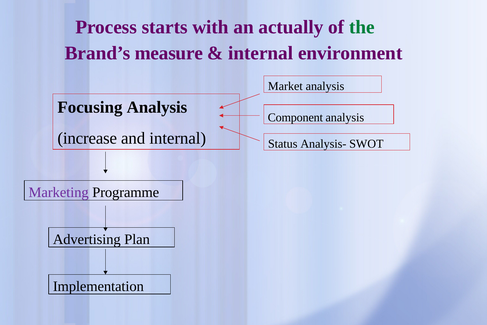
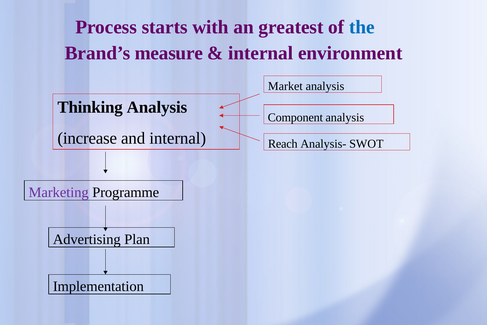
actually: actually -> greatest
the colour: green -> blue
Focusing: Focusing -> Thinking
Status: Status -> Reach
